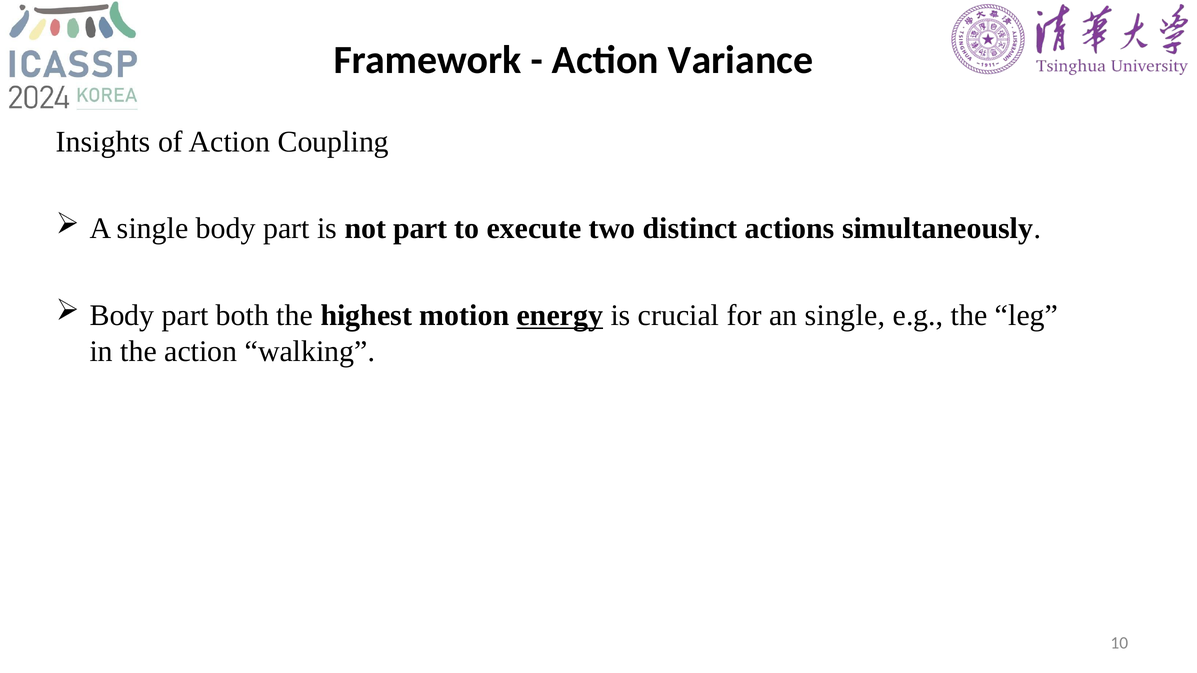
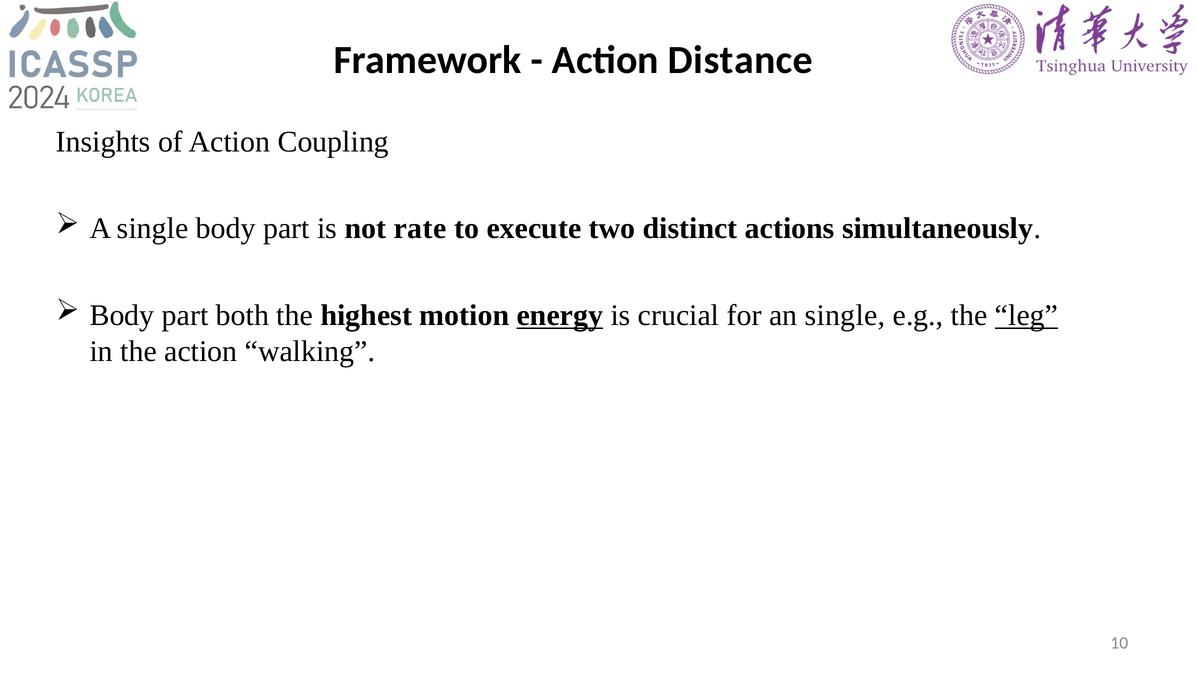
Variance: Variance -> Distance
not part: part -> rate
leg underline: none -> present
